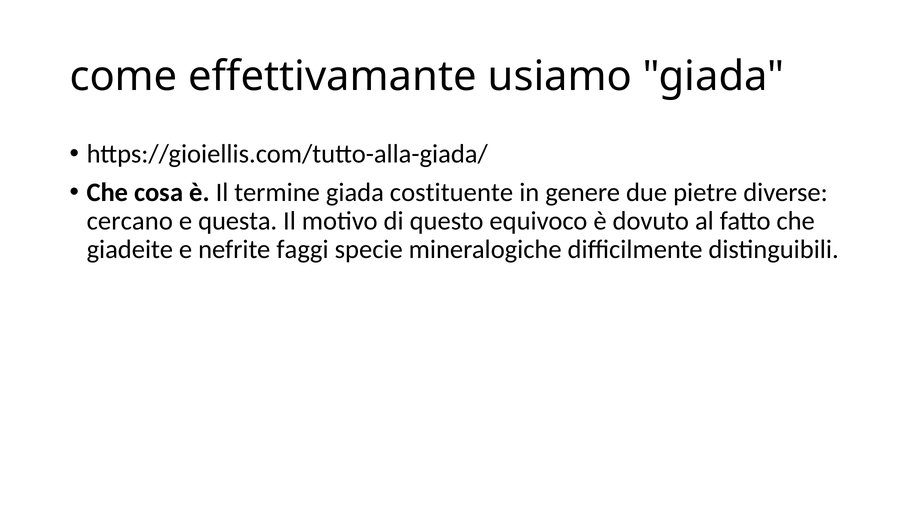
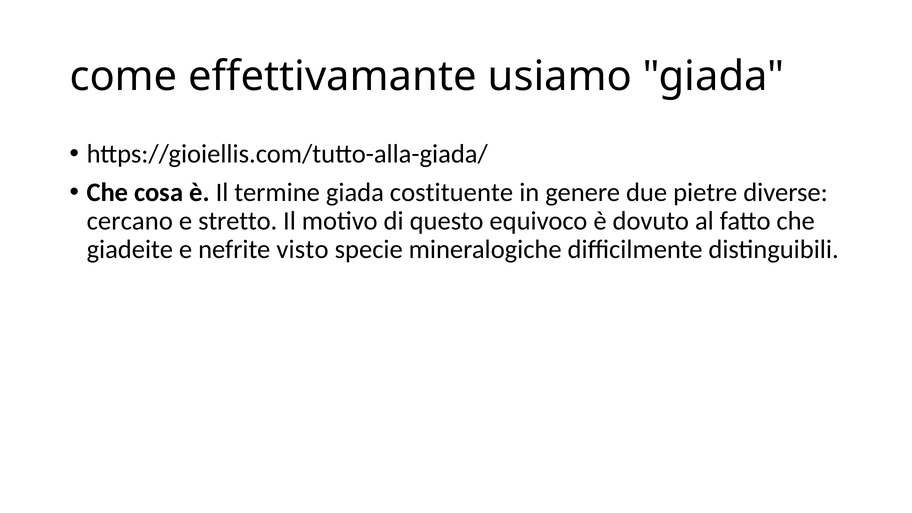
questa: questa -> stretto
faggi: faggi -> visto
